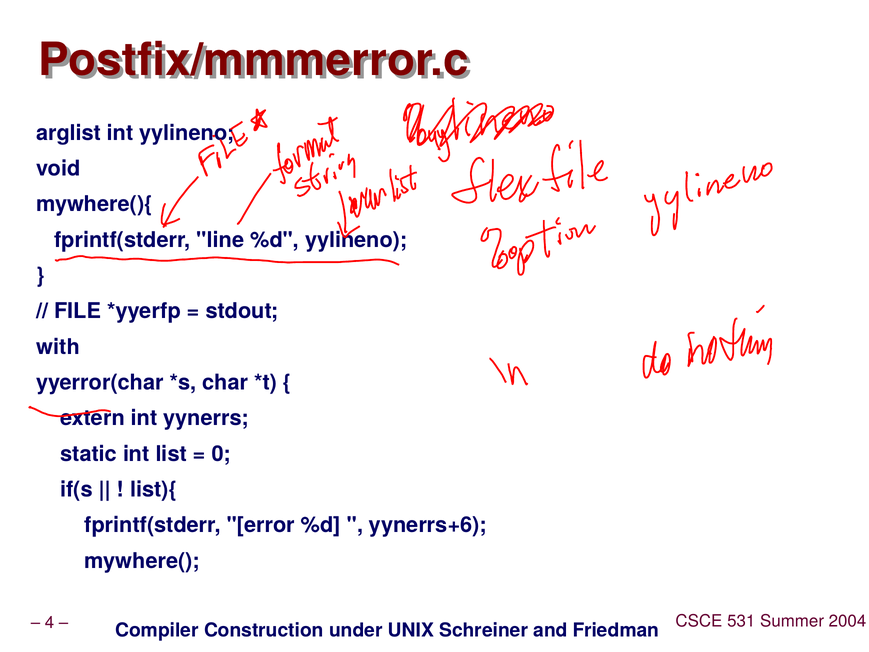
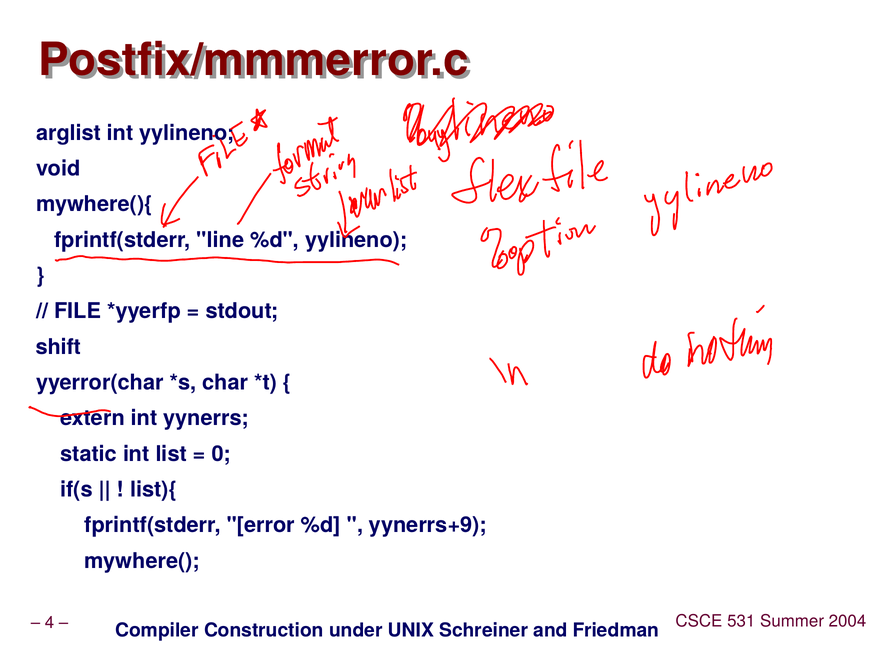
with: with -> shift
yynerrs+6: yynerrs+6 -> yynerrs+9
